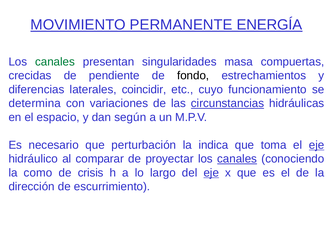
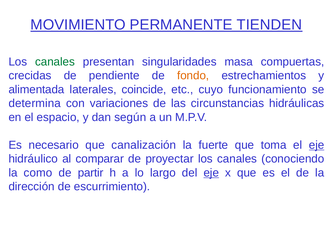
ENERGÍA: ENERGÍA -> TIENDEN
fondo colour: black -> orange
diferencias: diferencias -> alimentada
coincidir: coincidir -> coincide
circunstancias underline: present -> none
perturbación: perturbación -> canalización
indica: indica -> fuerte
canales at (237, 159) underline: present -> none
crisis: crisis -> partir
